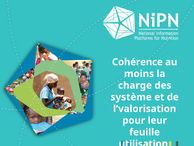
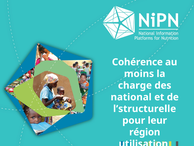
système: système -> national
l’valorisation: l’valorisation -> l’structurelle
feuille: feuille -> région
